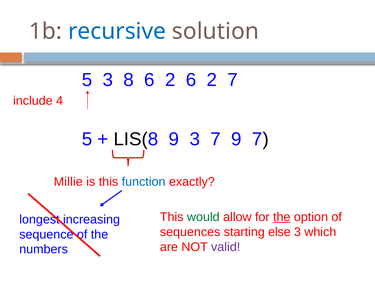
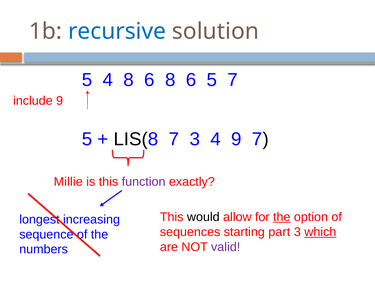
5 3: 3 -> 4
8 6 2: 2 -> 8
2 at (212, 80): 2 -> 5
include 4: 4 -> 9
LIS(8 9: 9 -> 7
3 7: 7 -> 4
function colour: blue -> purple
would colour: green -> black
else: else -> part
which underline: none -> present
